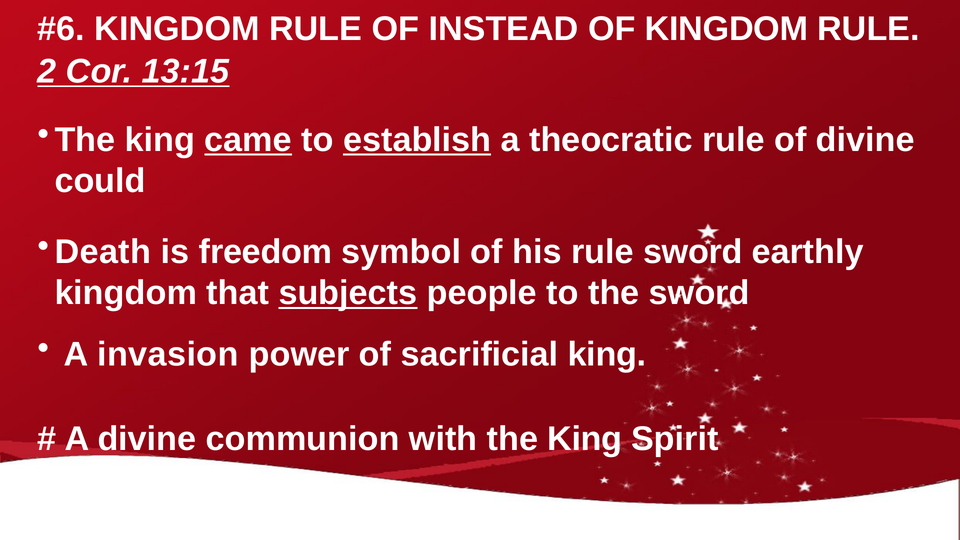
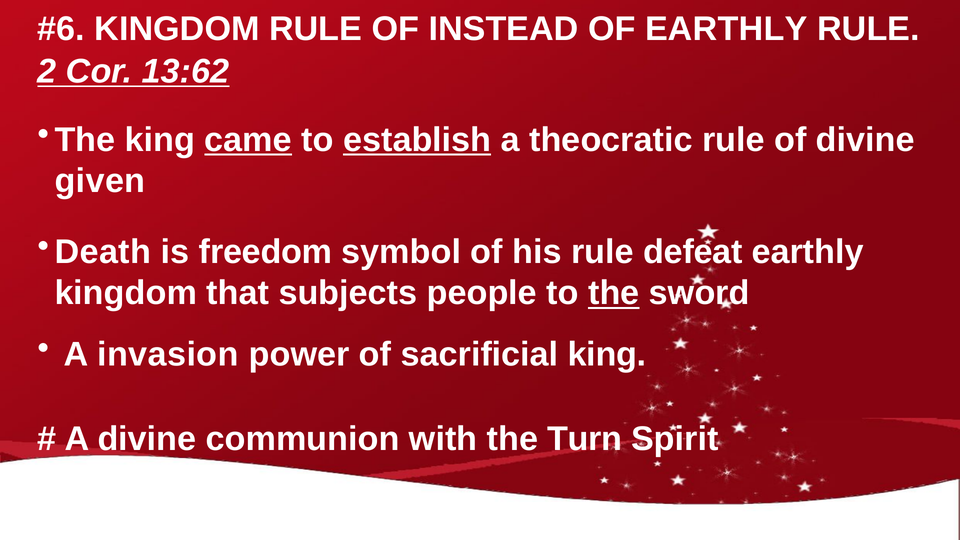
OF KINGDOM: KINGDOM -> EARTHLY
13:15: 13:15 -> 13:62
could: could -> given
rule sword: sword -> defeat
subjects underline: present -> none
the at (614, 293) underline: none -> present
with the King: King -> Turn
